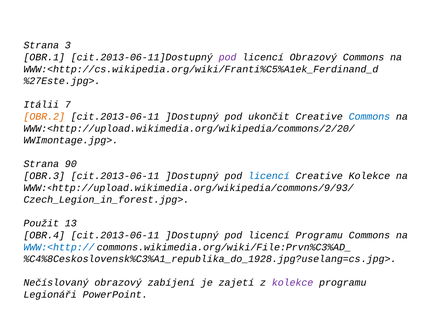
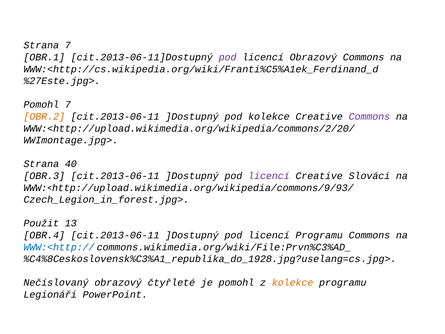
Strana 3: 3 -> 7
Itálii at (41, 105): Itálii -> Pomohl
pod ukončit: ukončit -> kolekce
Commons at (369, 116) colour: blue -> purple
90: 90 -> 40
licencí at (269, 176) colour: blue -> purple
Creative Kolekce: Kolekce -> Slováci
zabíjení: zabíjení -> čtyřleté
je zajetí: zajetí -> pomohl
kolekce at (293, 283) colour: purple -> orange
